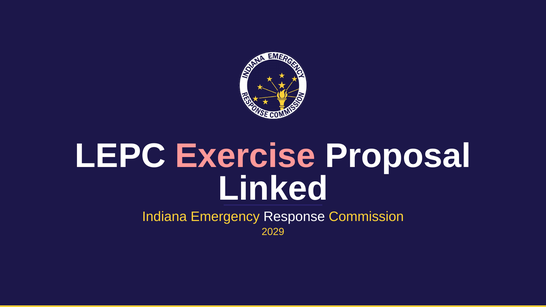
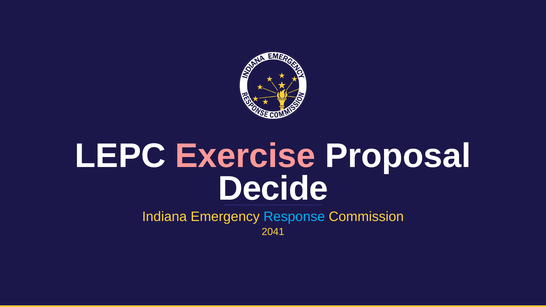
Linked: Linked -> Decide
Response colour: white -> light blue
2029: 2029 -> 2041
